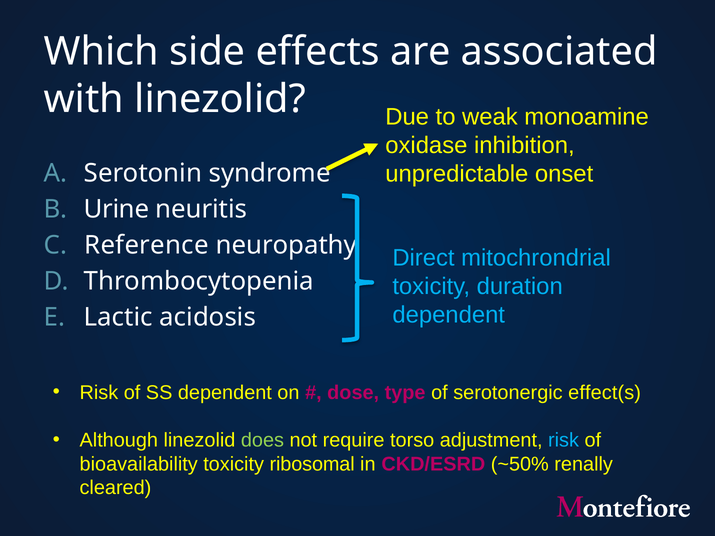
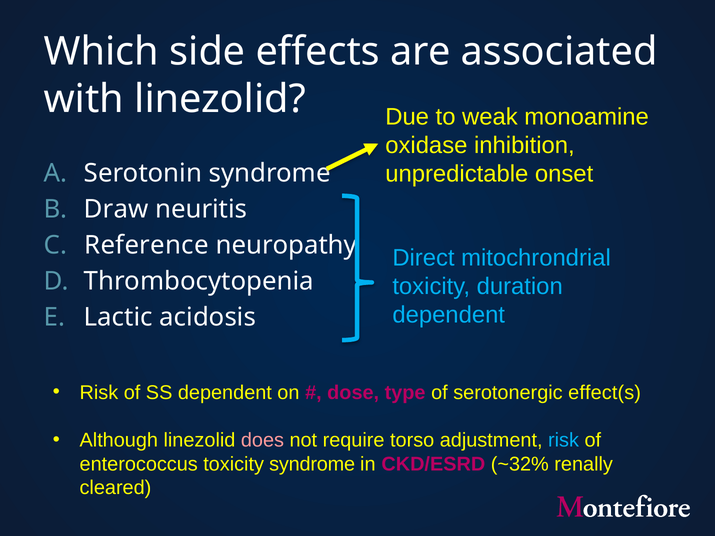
Urine: Urine -> Draw
does colour: light green -> pink
bioavailability: bioavailability -> enterococcus
toxicity ribosomal: ribosomal -> syndrome
~50%: ~50% -> ~32%
